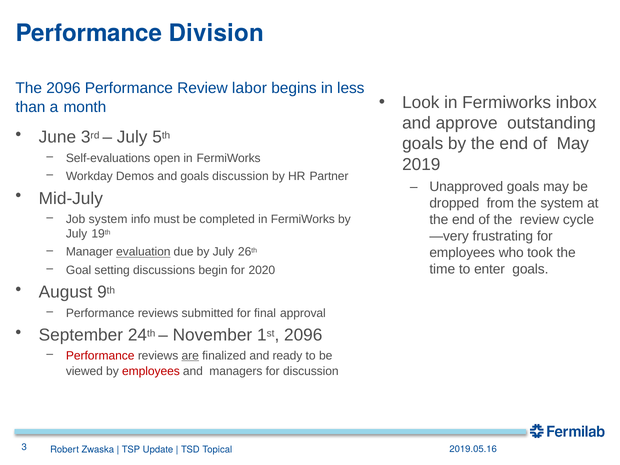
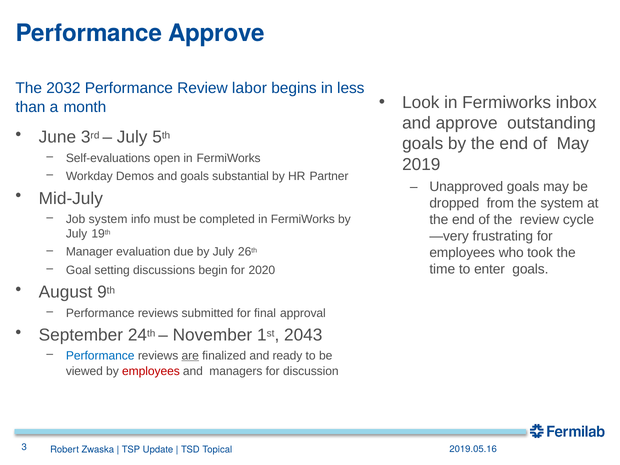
Performance Division: Division -> Approve
The 2096: 2096 -> 2032
goals discussion: discussion -> substantial
evaluation underline: present -> none
1st 2096: 2096 -> 2043
Performance at (100, 356) colour: red -> blue
